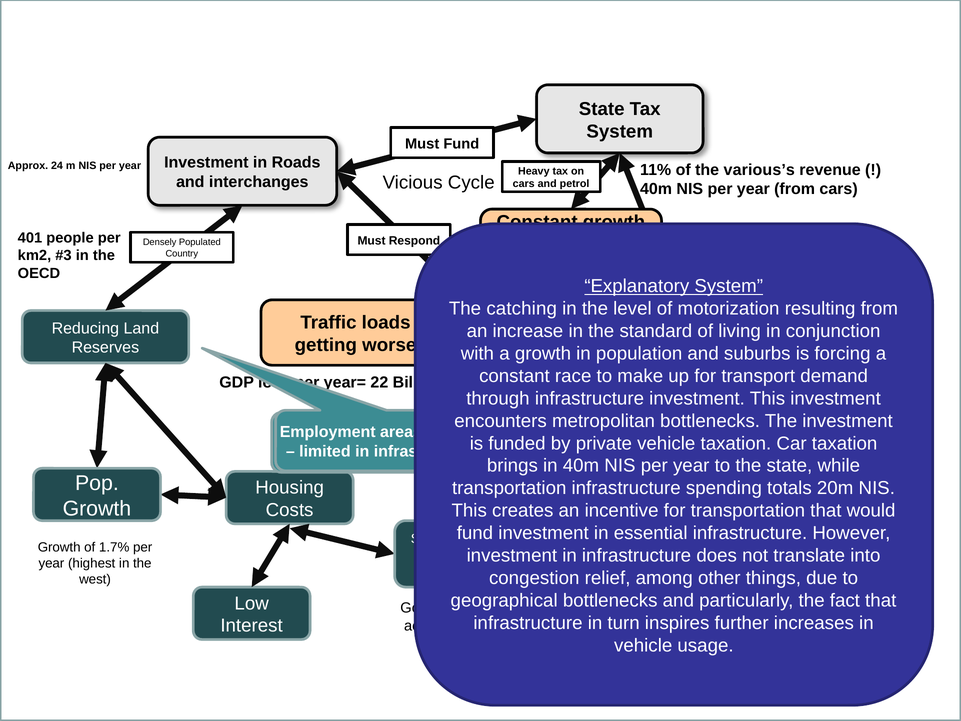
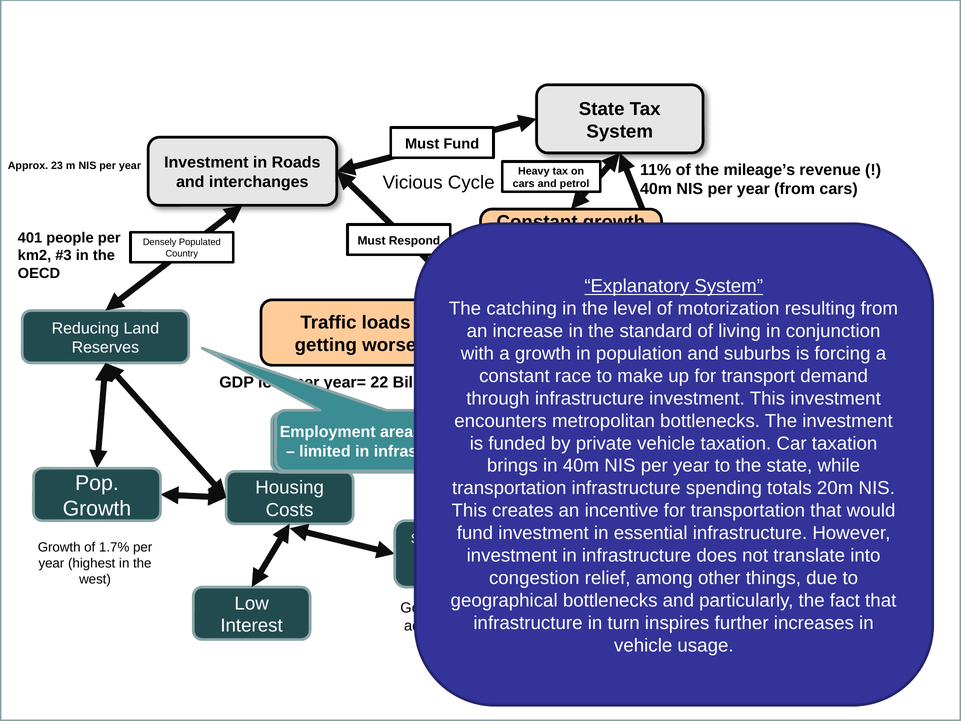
24: 24 -> 23
various’s: various’s -> mileage’s
